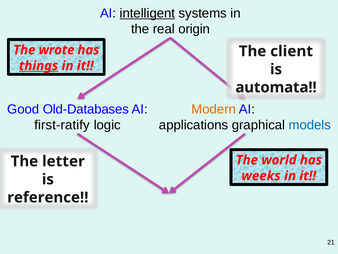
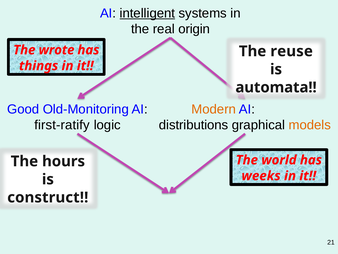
client: client -> reuse
things underline: present -> none
Old-Databases: Old-Databases -> Old-Monitoring
applications: applications -> distributions
models colour: blue -> orange
letter: letter -> hours
reference: reference -> construct
